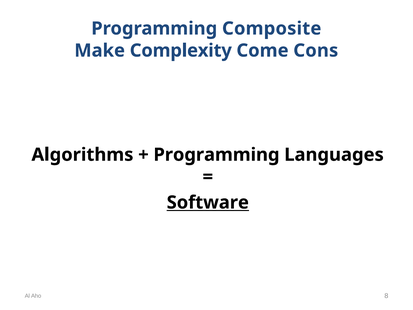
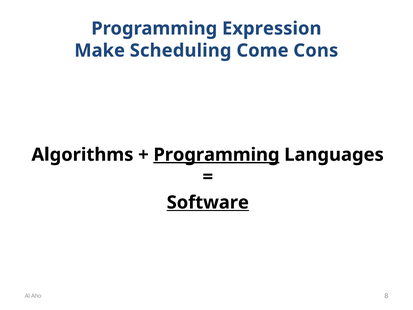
Composite: Composite -> Expression
Complexity: Complexity -> Scheduling
Programming at (216, 155) underline: none -> present
